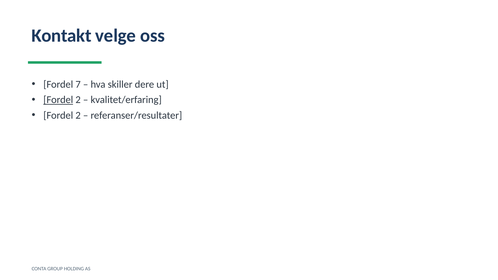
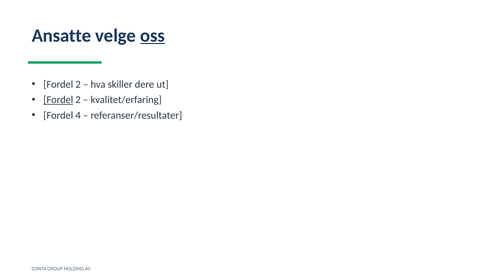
Kontakt: Kontakt -> Ansatte
oss underline: none -> present
7 at (78, 84): 7 -> 2
2 at (78, 115): 2 -> 4
